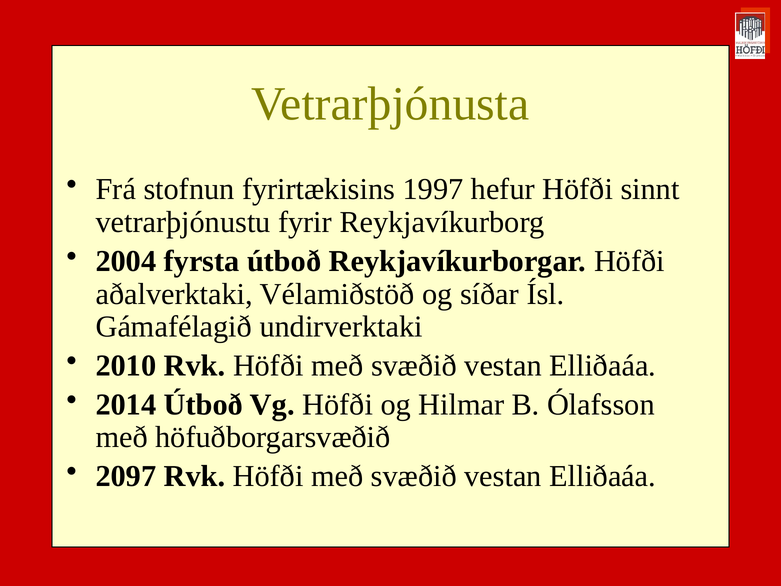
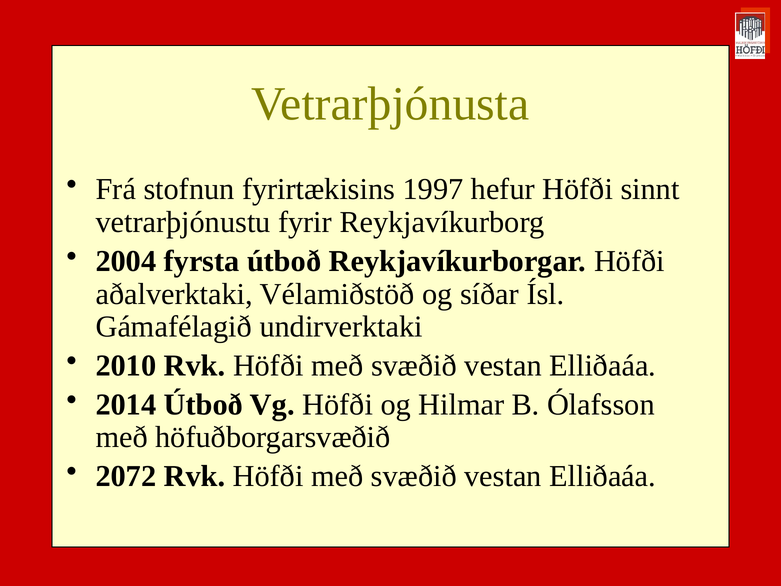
2097: 2097 -> 2072
